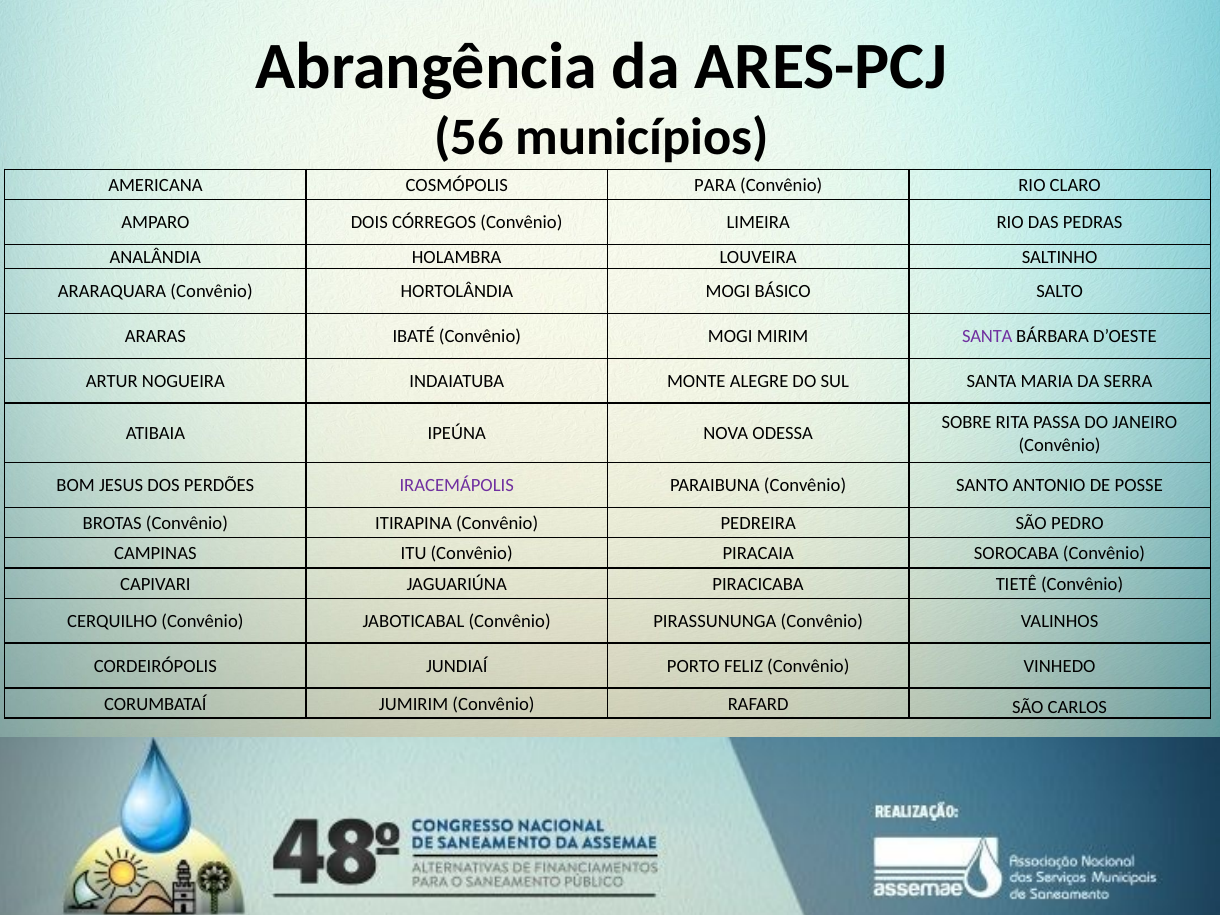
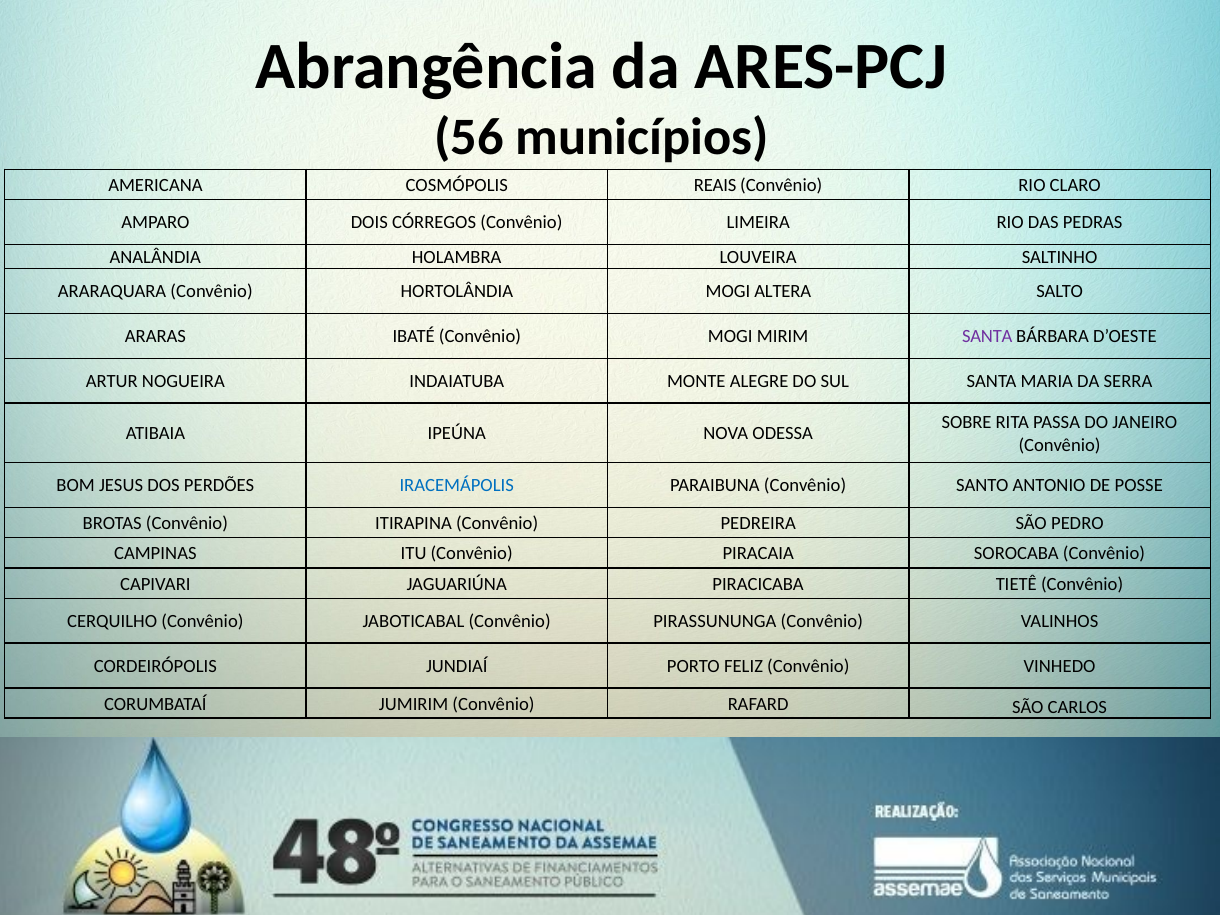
PARA: PARA -> REAIS
BÁSICO: BÁSICO -> ALTERA
IRACEMÁPOLIS colour: purple -> blue
